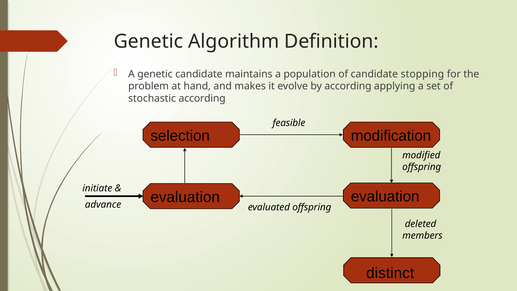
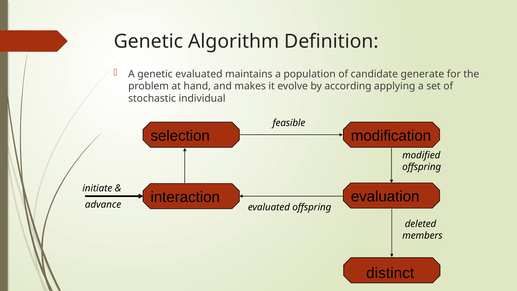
genetic candidate: candidate -> evaluated
stopping: stopping -> generate
stochastic according: according -> individual
evaluation at (185, 197): evaluation -> interaction
